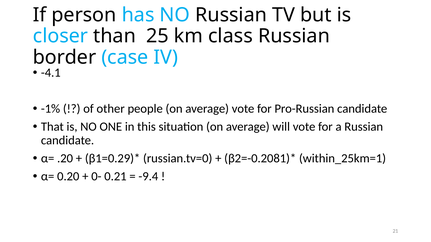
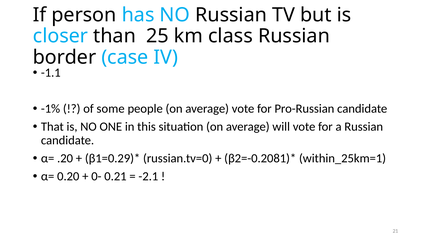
-4.1: -4.1 -> -1.1
other: other -> some
-9.4: -9.4 -> -2.1
